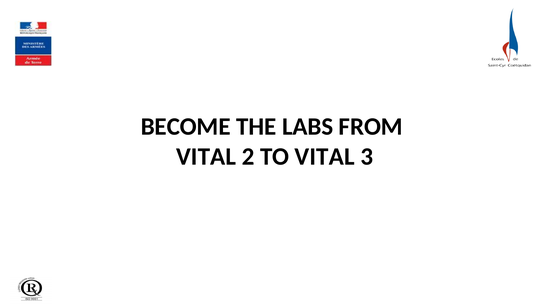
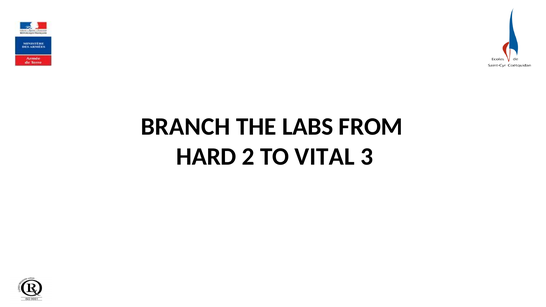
BECOME: BECOME -> BRANCH
VITAL at (206, 157): VITAL -> HARD
